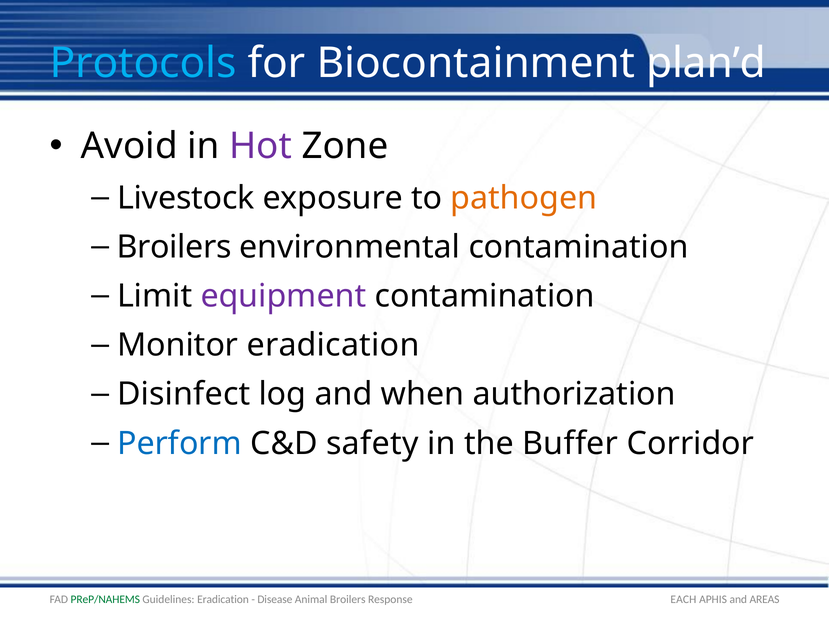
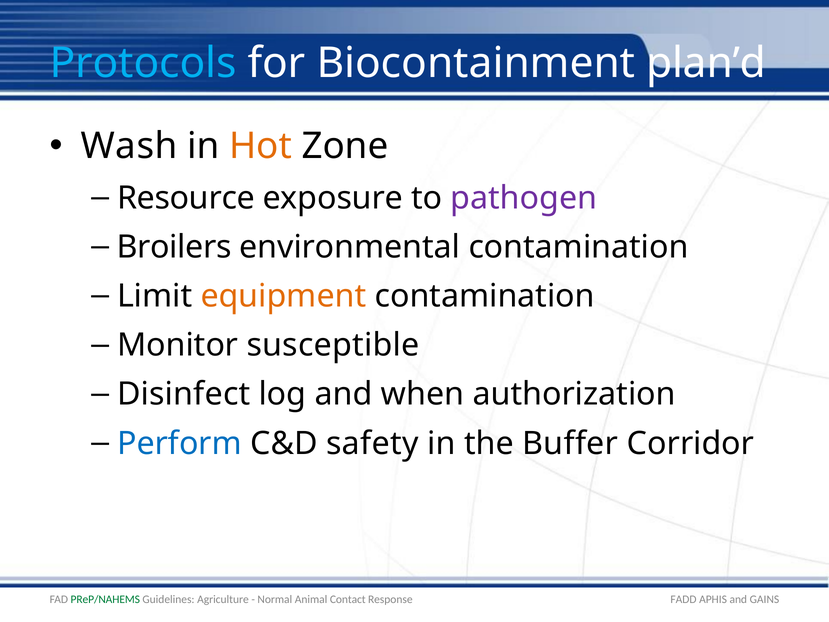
Avoid: Avoid -> Wash
Hot colour: purple -> orange
Livestock: Livestock -> Resource
pathogen colour: orange -> purple
equipment colour: purple -> orange
Monitor eradication: eradication -> susceptible
Guidelines Eradication: Eradication -> Agriculture
Disease: Disease -> Normal
Animal Broilers: Broilers -> Contact
EACH: EACH -> FADD
AREAS: AREAS -> GAINS
